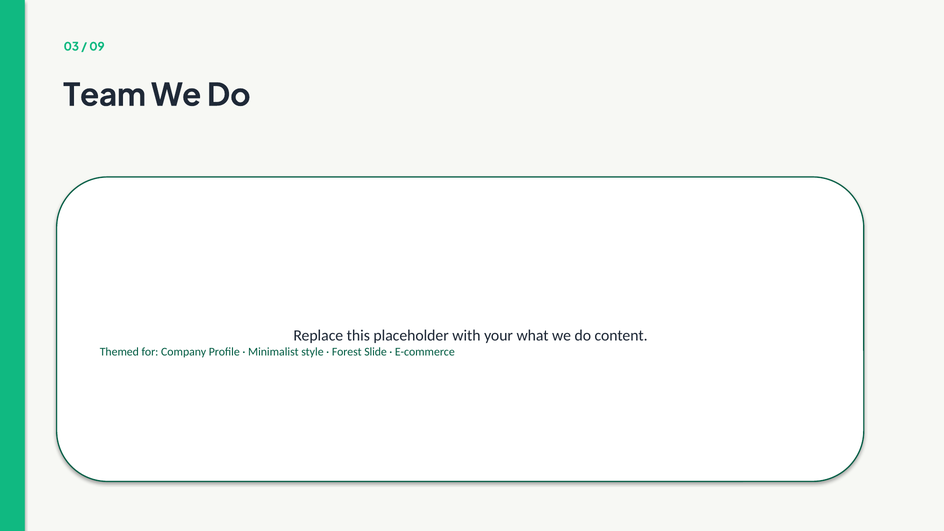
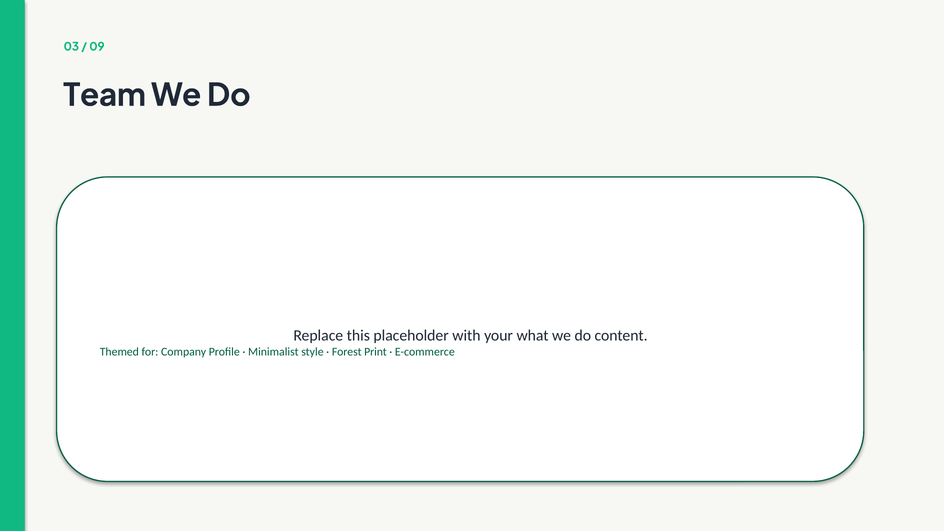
Slide: Slide -> Print
